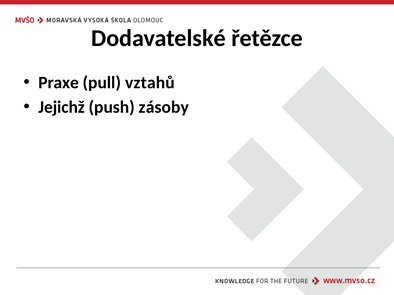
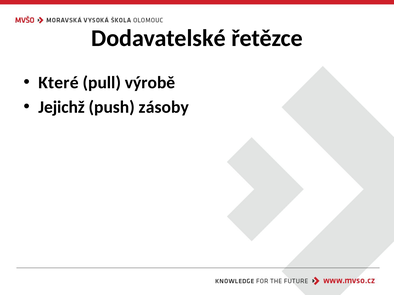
Praxe: Praxe -> Které
vztahů: vztahů -> výrobě
